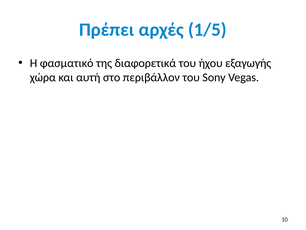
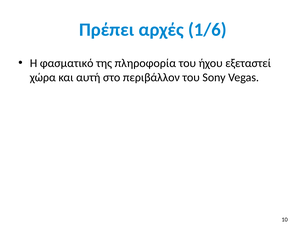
1/5: 1/5 -> 1/6
διαφορετικά: διαφορετικά -> πληροφορία
εξαγωγής: εξαγωγής -> εξεταστεί
